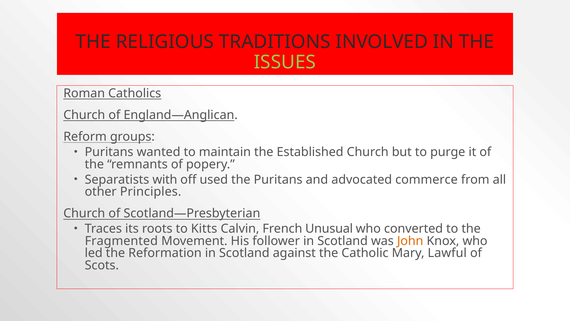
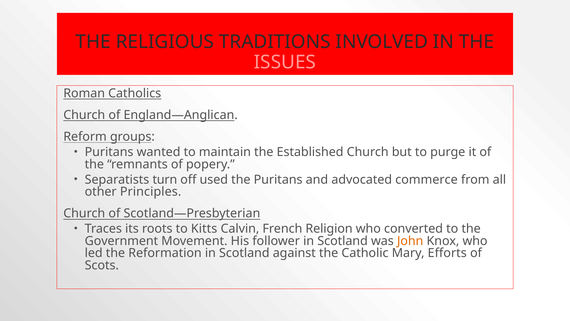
ISSUES colour: light green -> pink
with: with -> turn
Unusual: Unusual -> Religion
Fragmented: Fragmented -> Government
Lawful: Lawful -> Efforts
